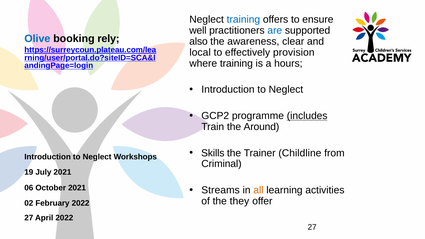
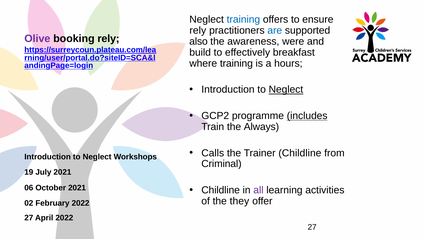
well at (198, 30): well -> rely
Olive colour: blue -> purple
clear: clear -> were
local: local -> build
provision: provision -> breakfast
Neglect at (286, 90) underline: none -> present
Around: Around -> Always
Skills: Skills -> Calls
Streams at (221, 190): Streams -> Childline
all colour: orange -> purple
